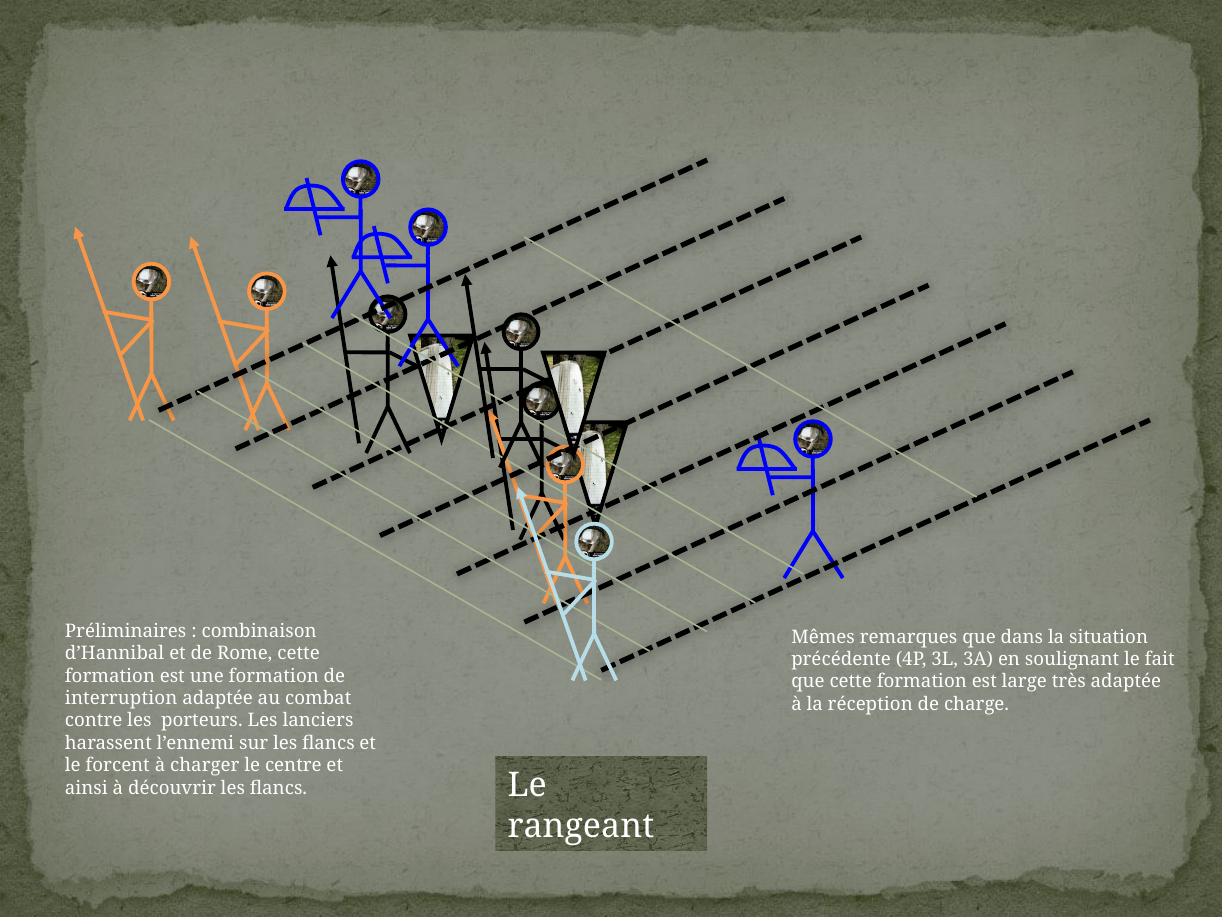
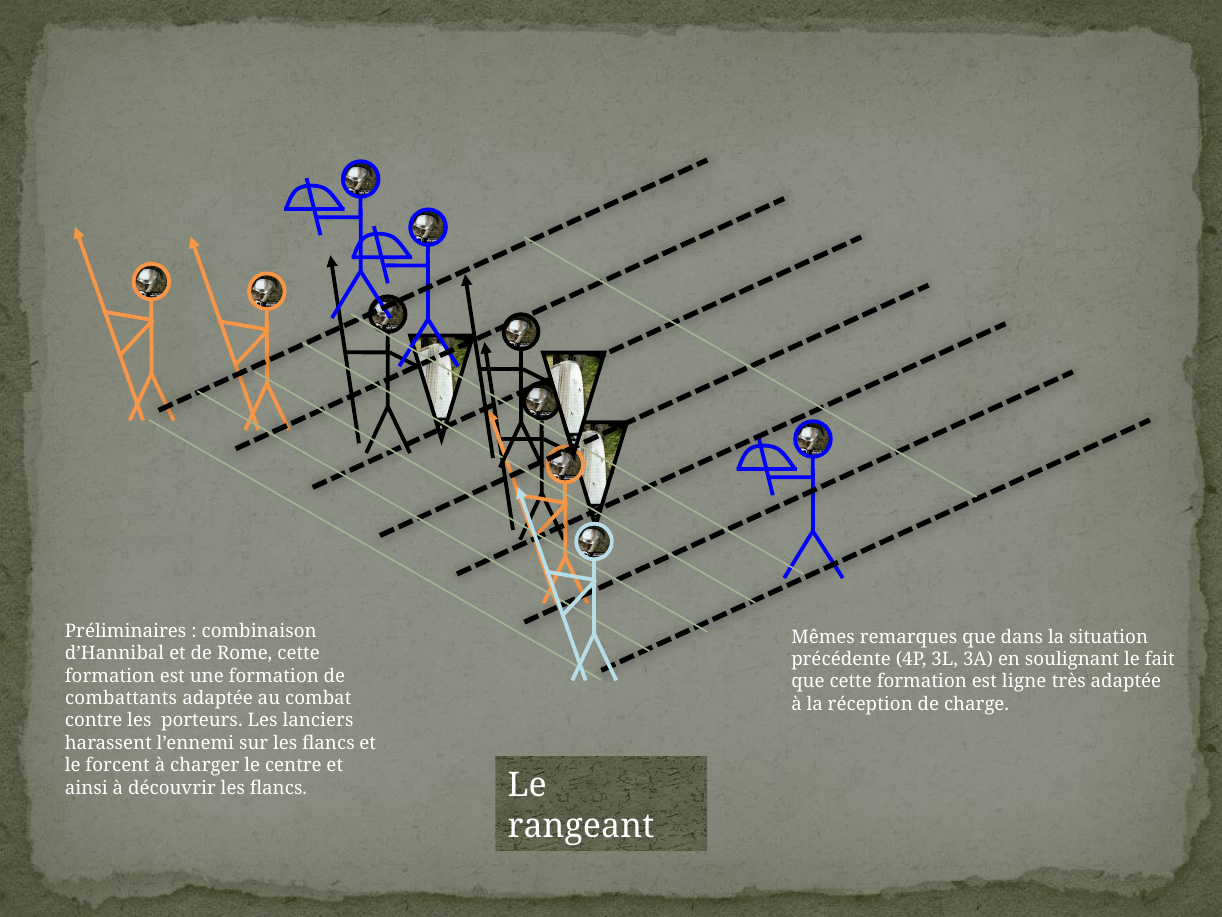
large: large -> ligne
interruption: interruption -> combattants
